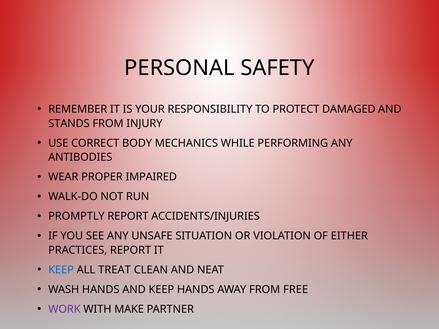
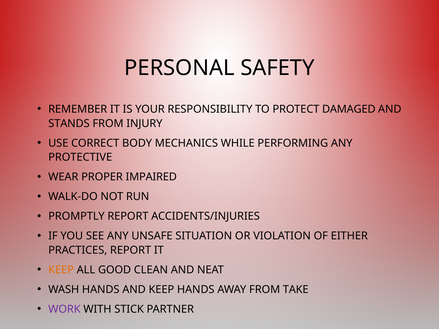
ANTIBODIES: ANTIBODIES -> PROTECTIVE
KEEP at (61, 270) colour: blue -> orange
TREAT: TREAT -> GOOD
FREE: FREE -> TAKE
MAKE: MAKE -> STICK
